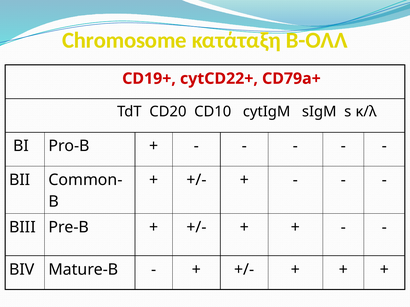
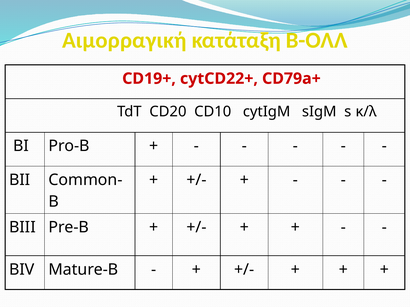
Chromosome: Chromosome -> Αιμορραγική
